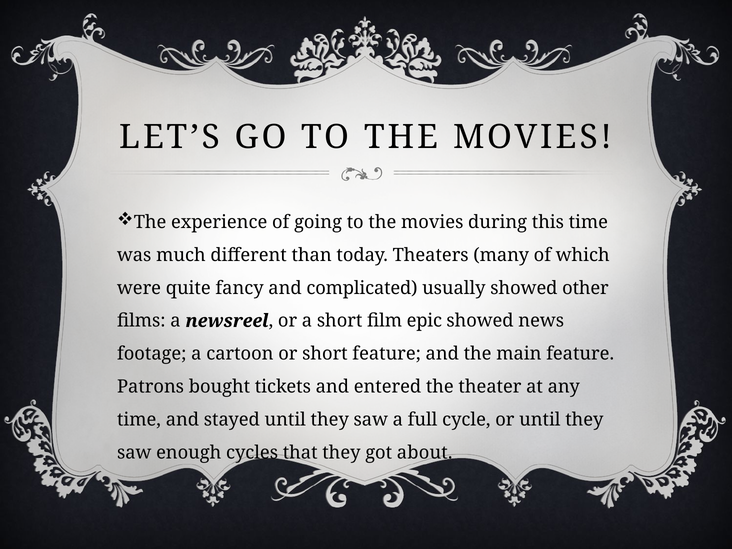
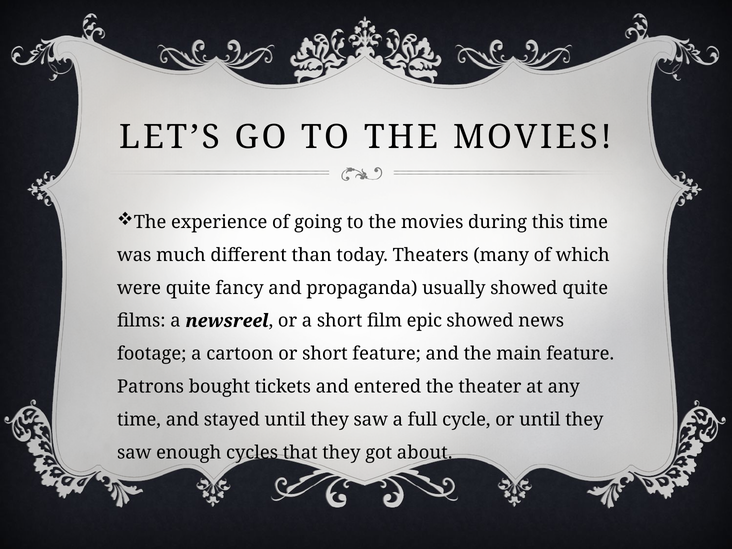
complicated: complicated -> propaganda
showed other: other -> quite
